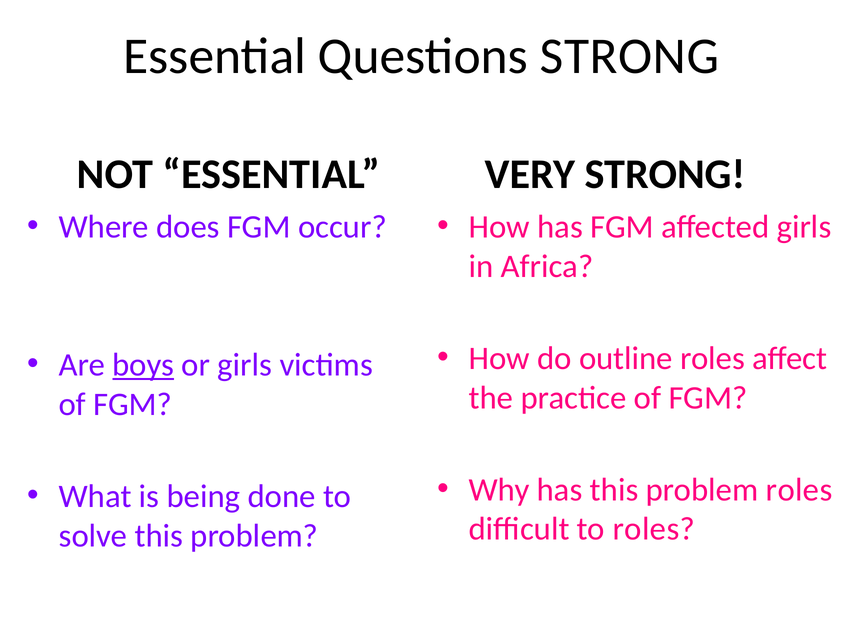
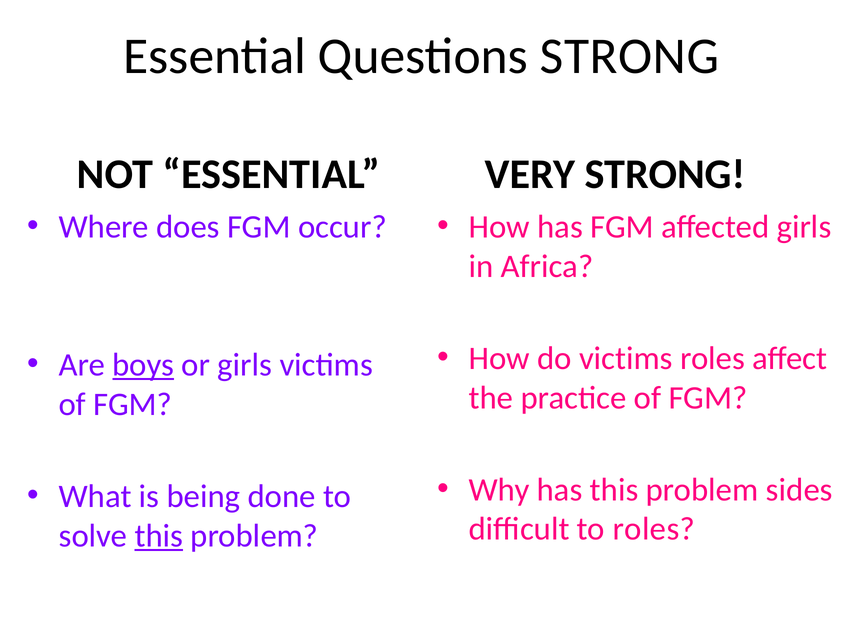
do outline: outline -> victims
problem roles: roles -> sides
this at (159, 536) underline: none -> present
